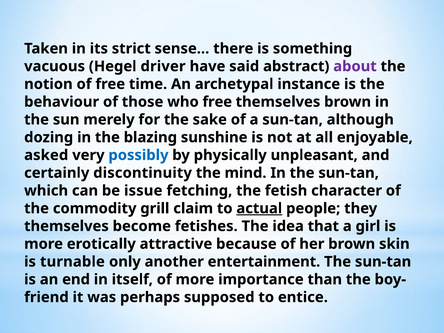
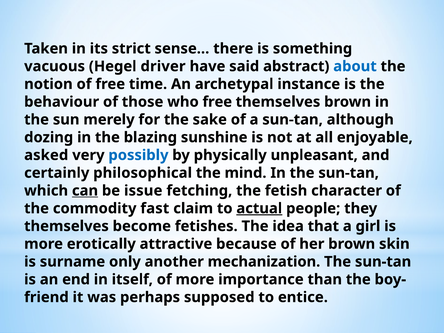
about colour: purple -> blue
discontinuity: discontinuity -> philosophical
can underline: none -> present
grill: grill -> fast
turnable: turnable -> surname
entertainment: entertainment -> mechanization
